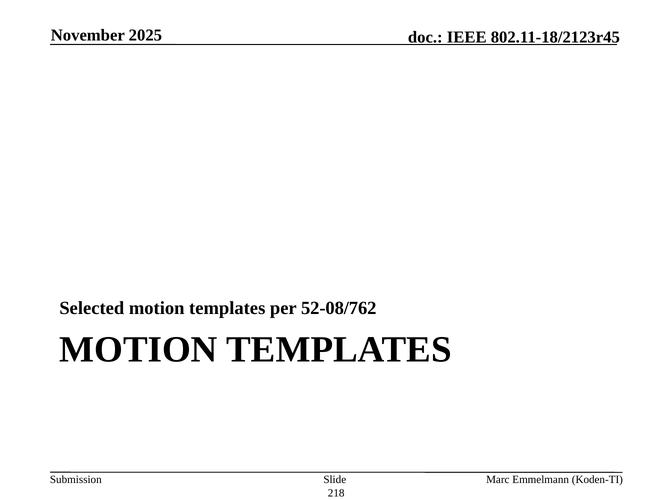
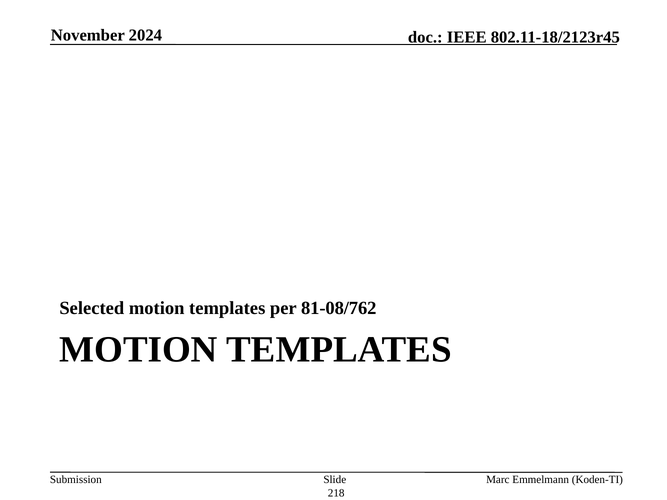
2025: 2025 -> 2024
52-08/762: 52-08/762 -> 81-08/762
